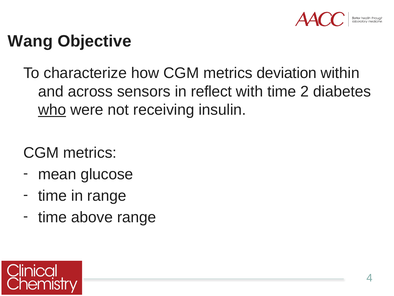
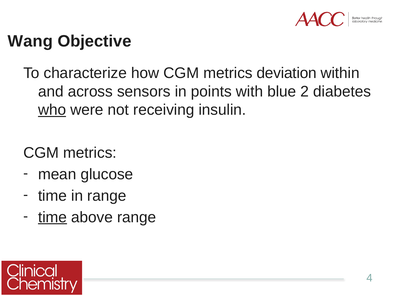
reflect: reflect -> points
with time: time -> blue
time at (52, 217) underline: none -> present
